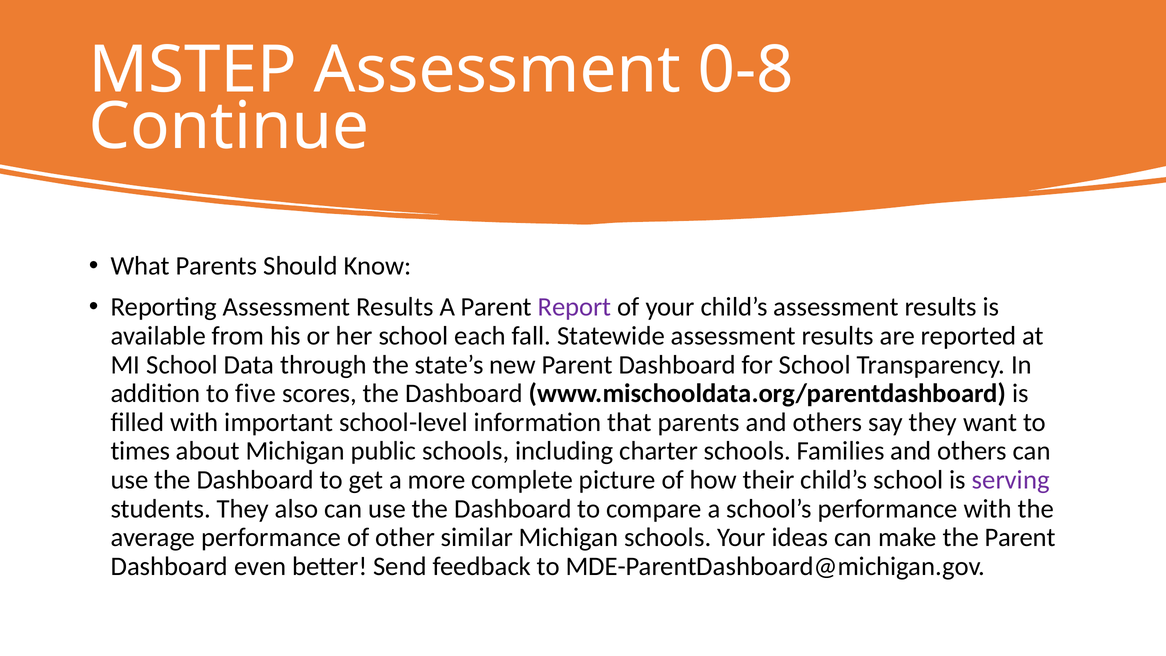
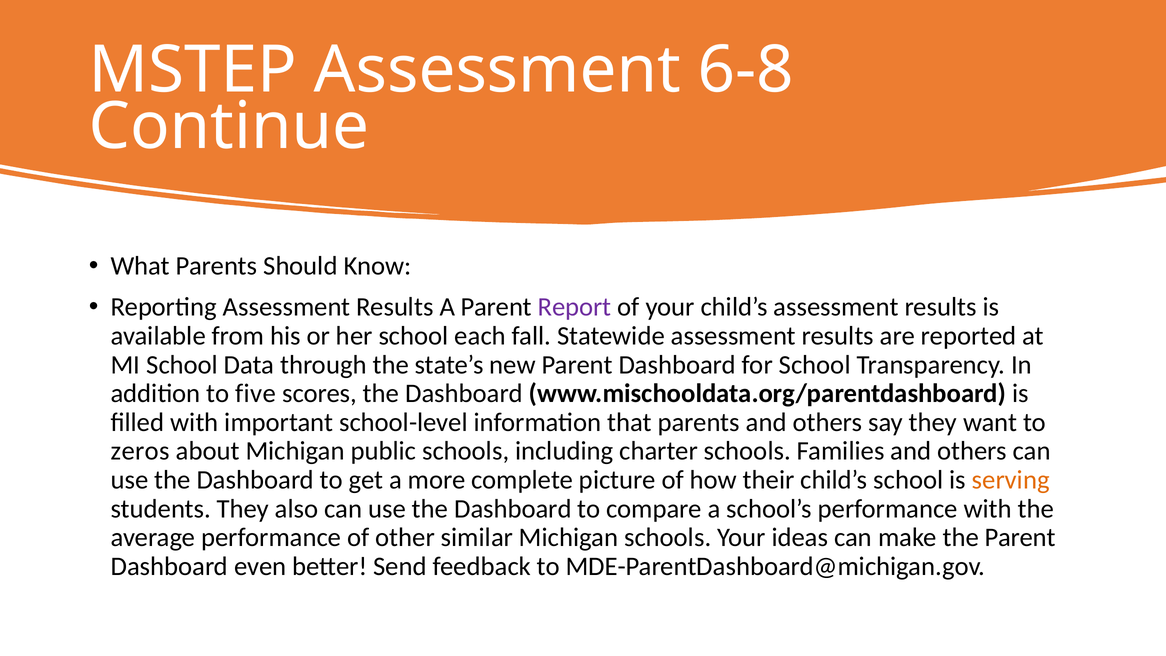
0-8: 0-8 -> 6-8
times: times -> zeros
serving colour: purple -> orange
